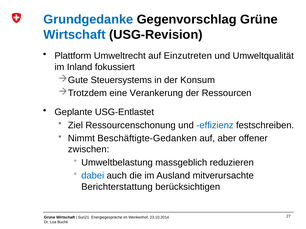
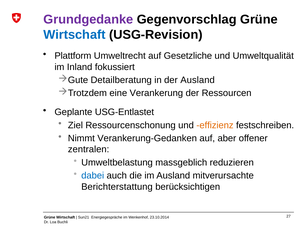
Grundgedanke colour: blue -> purple
Einzutreten: Einzutreten -> Gesetzliche
Steuersystems: Steuersystems -> Detailberatung
der Konsum: Konsum -> Ausland
effizienz colour: blue -> orange
Beschäftigte-Gedanken: Beschäftigte-Gedanken -> Verankerung-Gedanken
zwischen: zwischen -> zentralen
